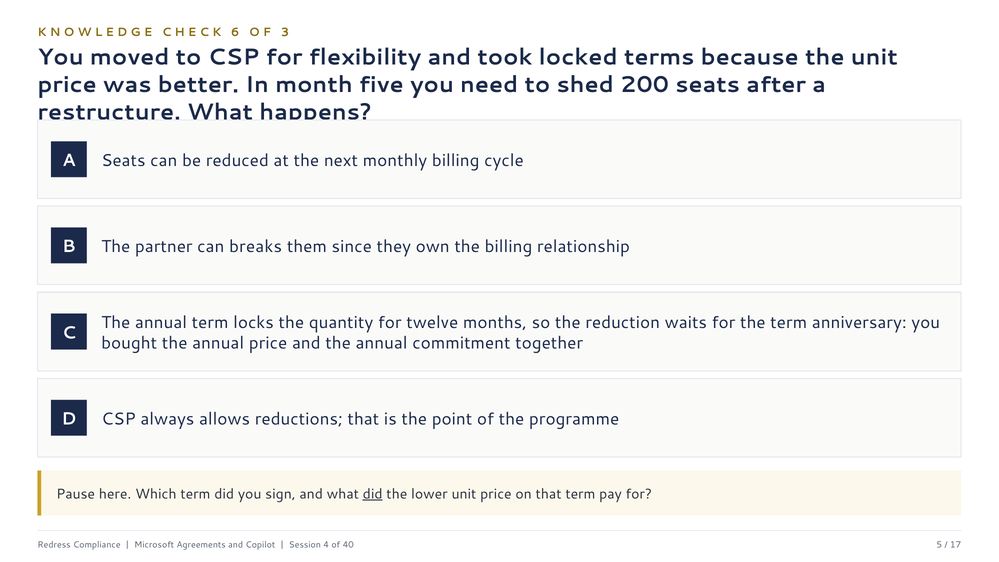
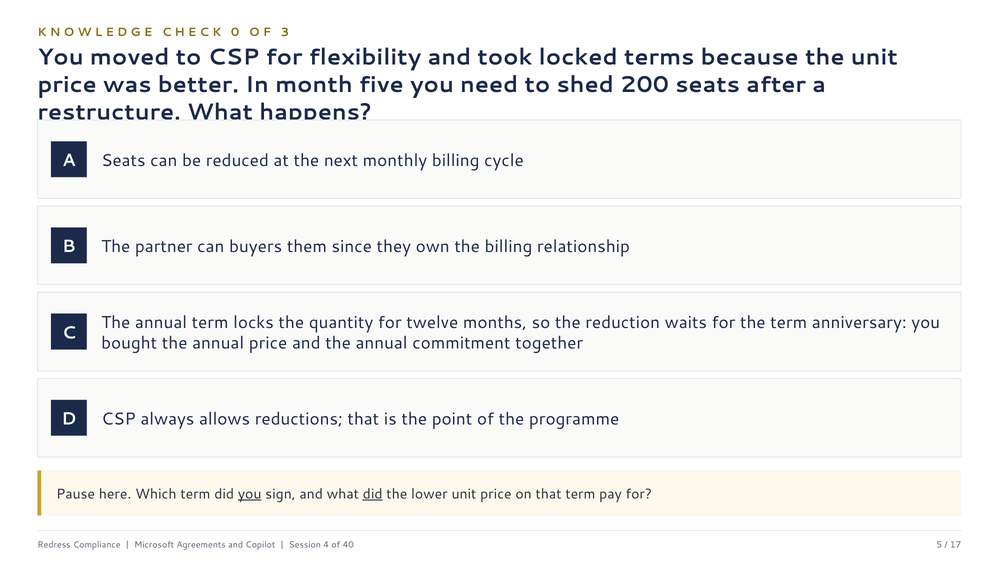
6: 6 -> 0
breaks: breaks -> buyers
you at (250, 494) underline: none -> present
